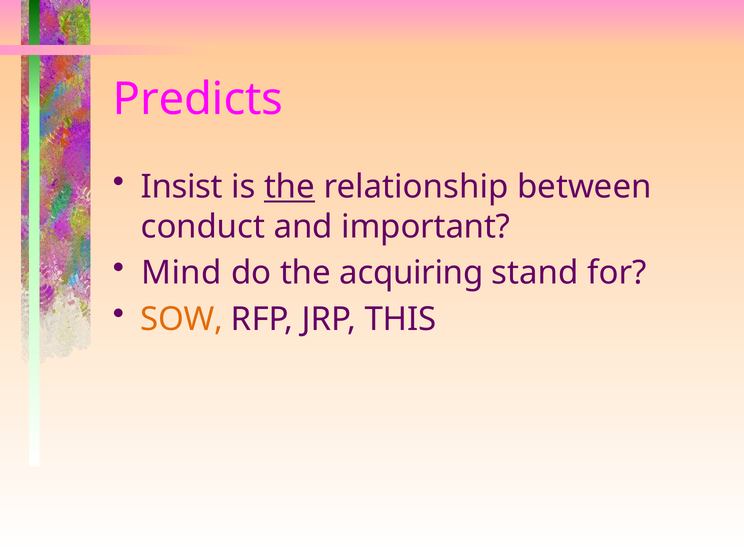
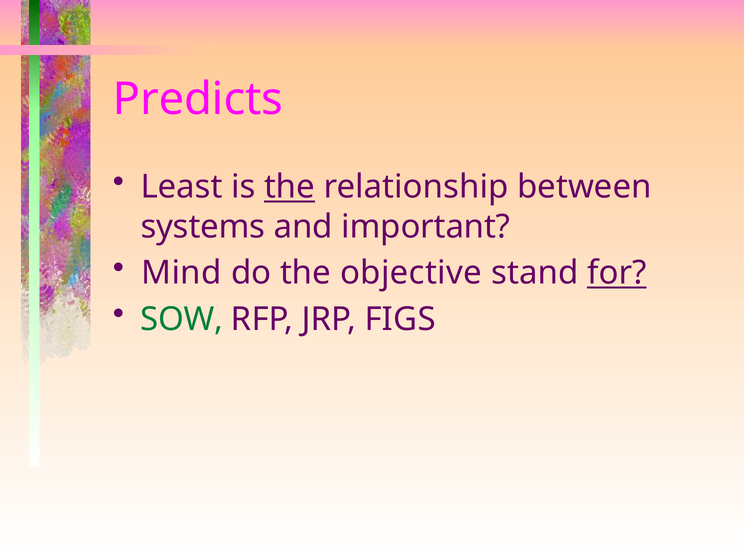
Insist: Insist -> Least
conduct: conduct -> systems
acquiring: acquiring -> objective
for underline: none -> present
SOW colour: orange -> green
THIS: THIS -> FIGS
